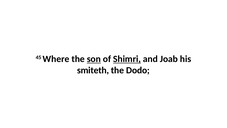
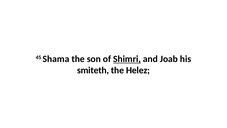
Where: Where -> Shama
son underline: present -> none
Dodo: Dodo -> Helez
